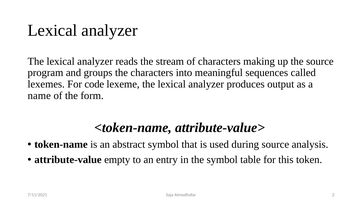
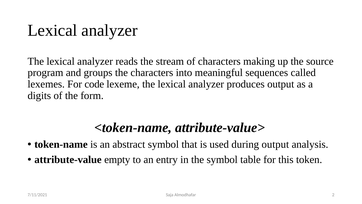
name: name -> digits
during source: source -> output
